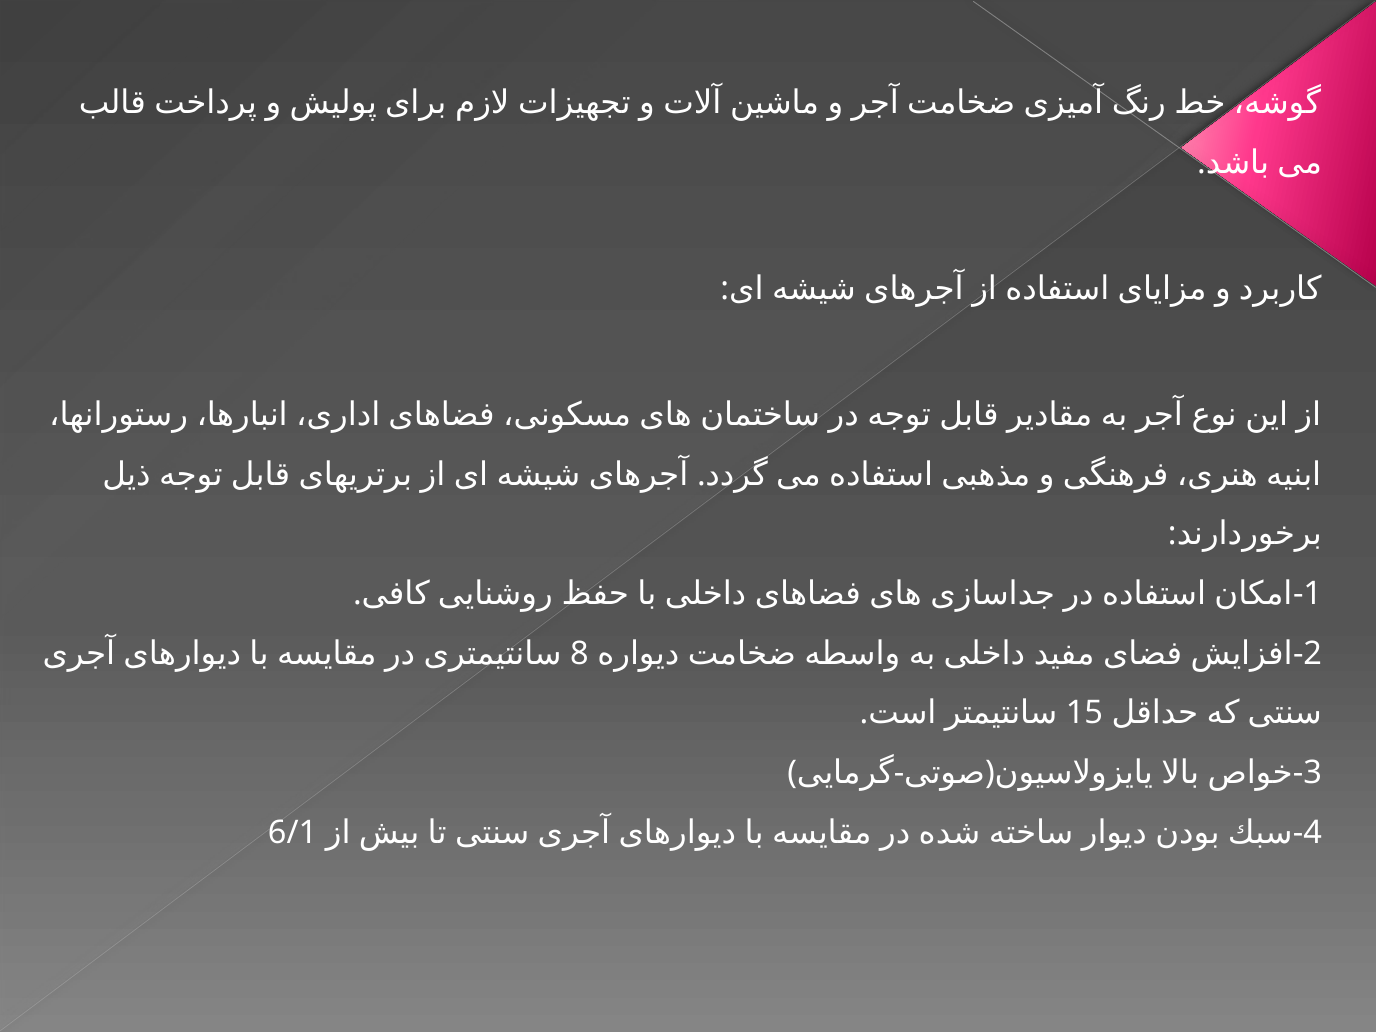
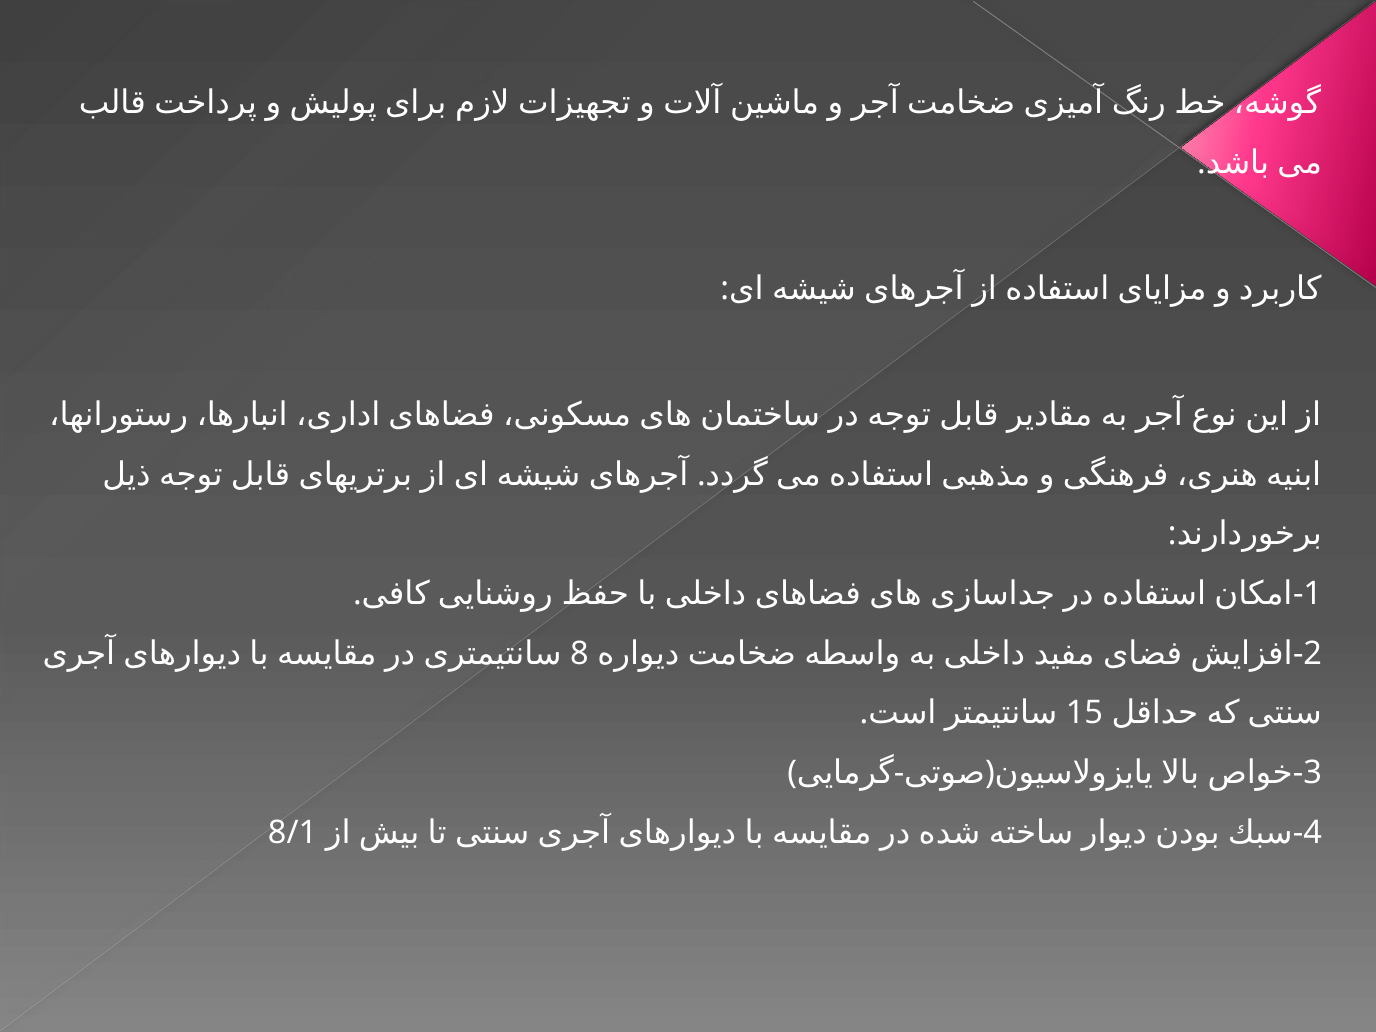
6/1: 6/1 -> 8/1
